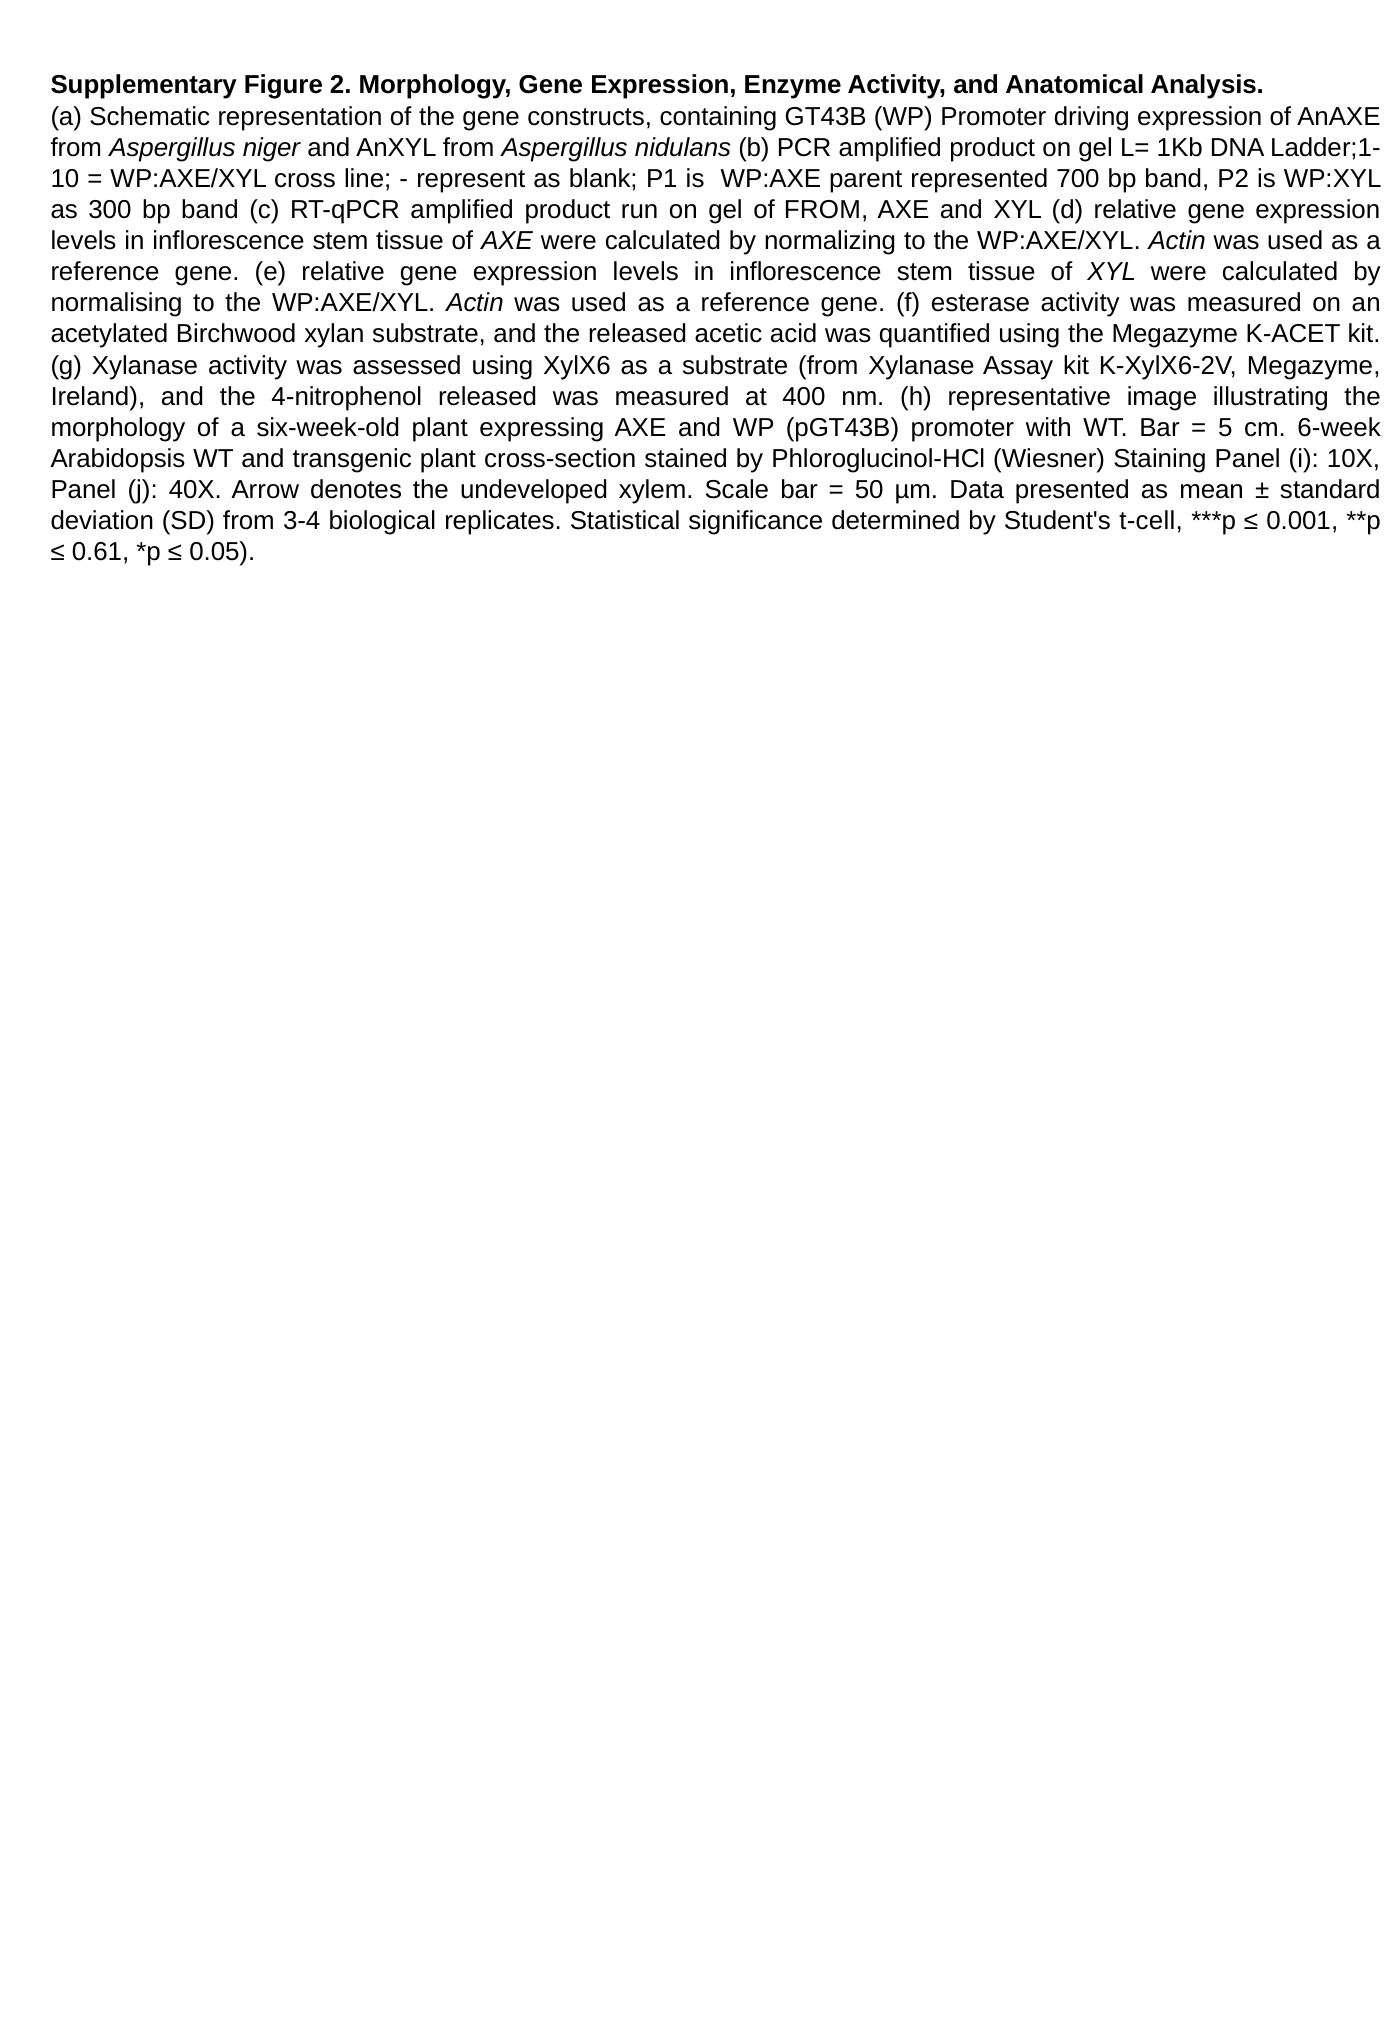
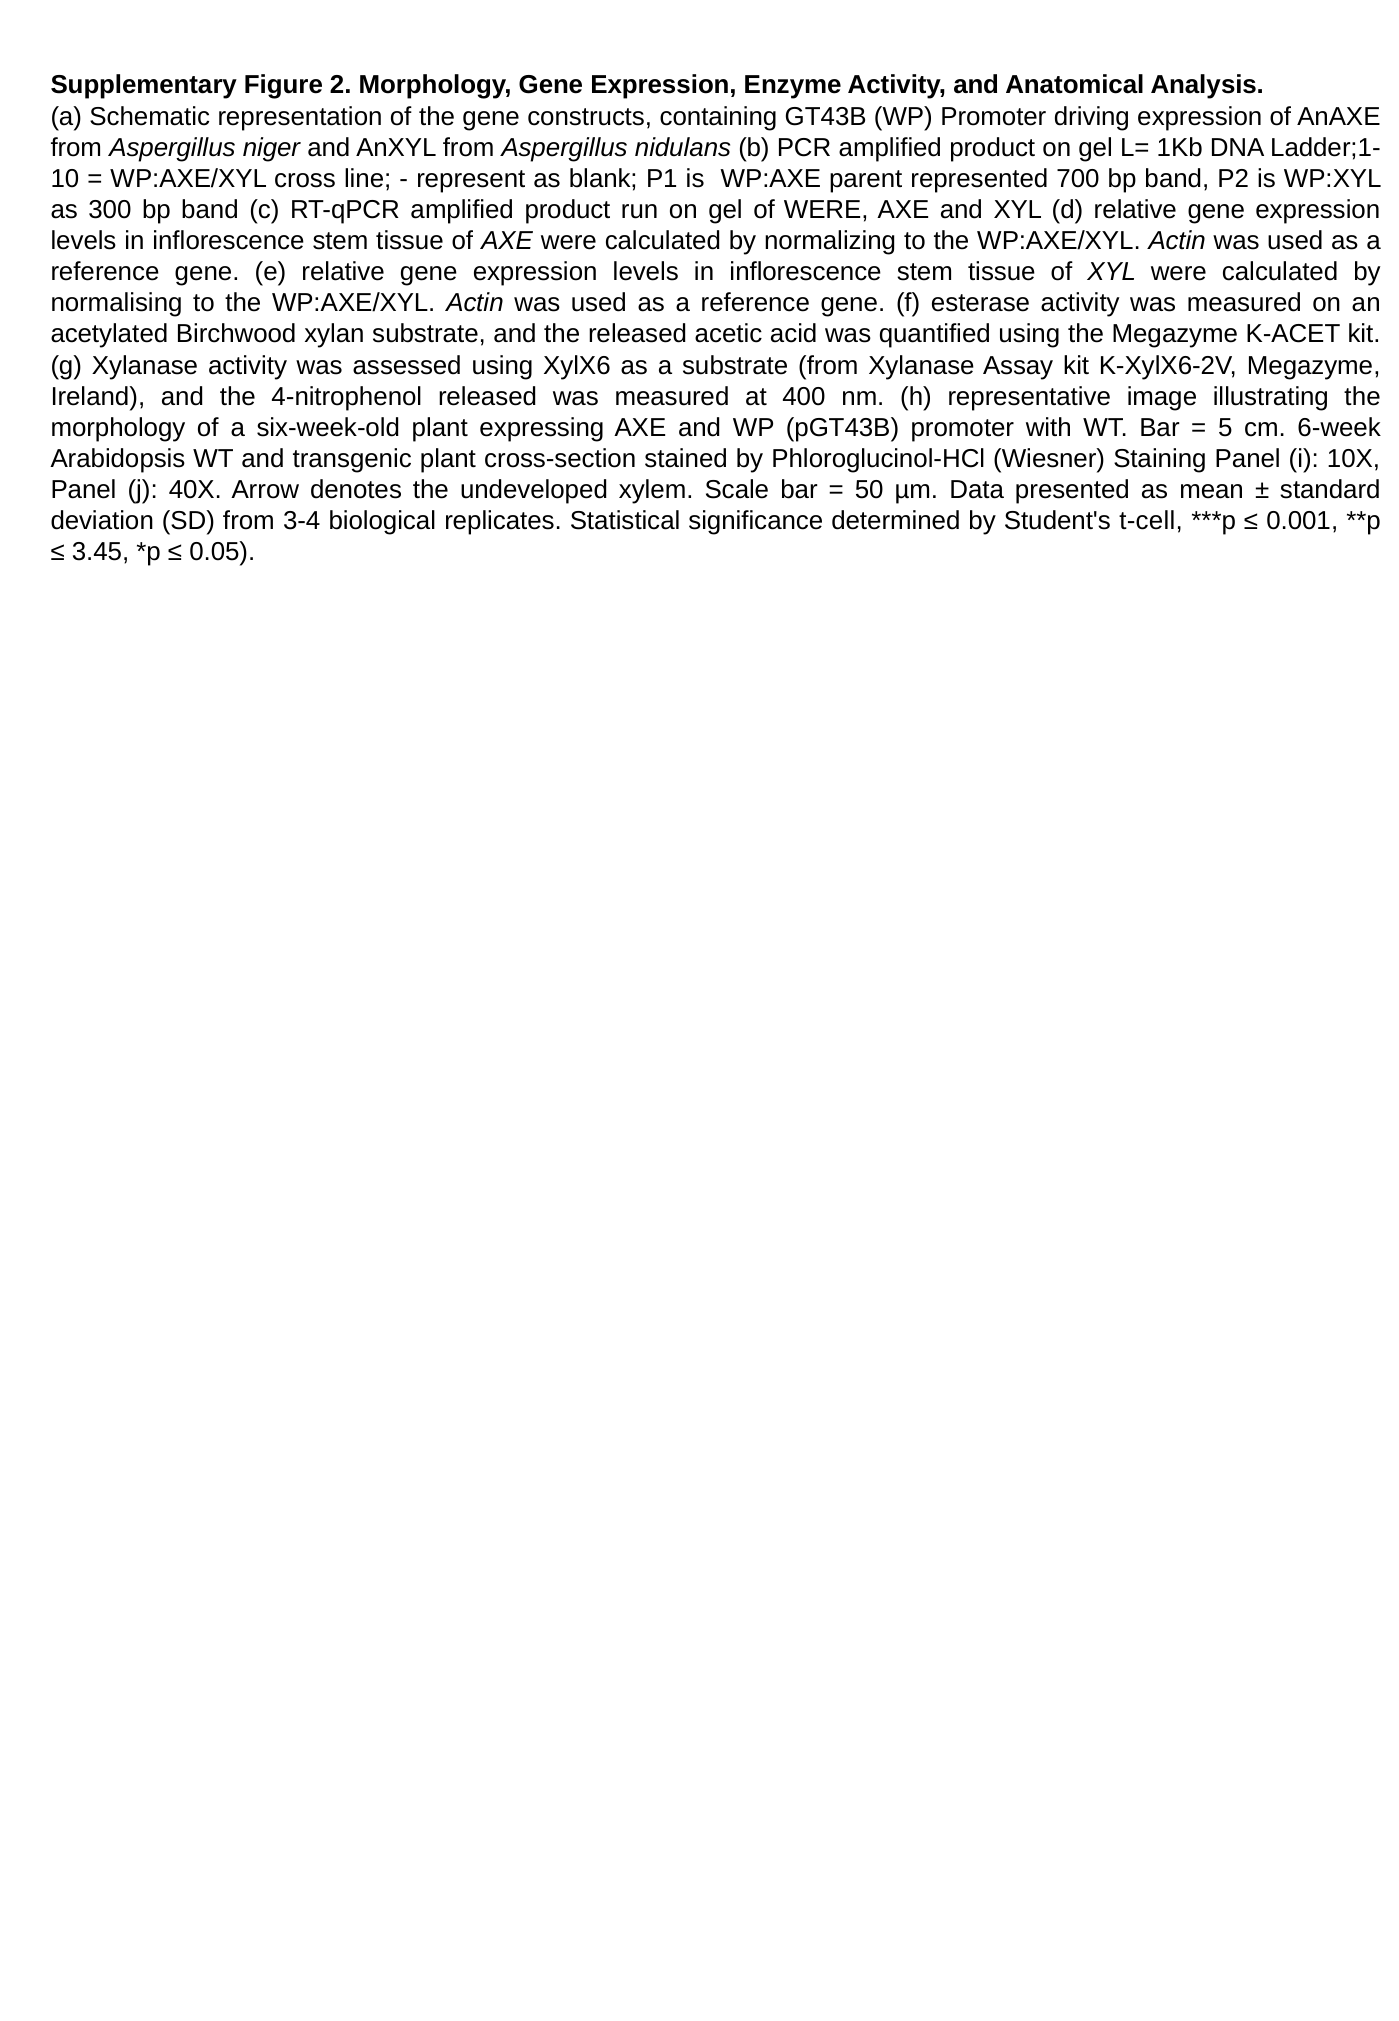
of FROM: FROM -> WERE
0.61: 0.61 -> 3.45
